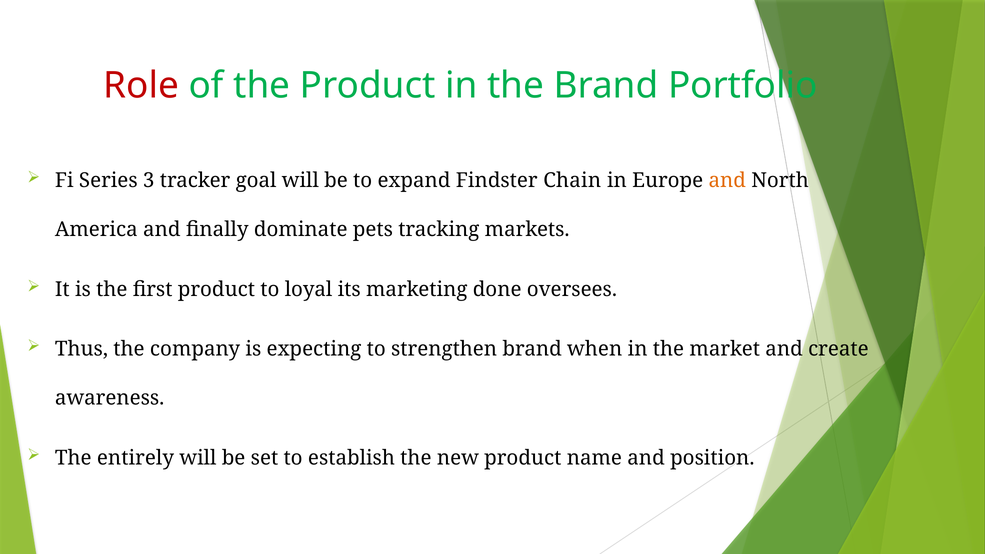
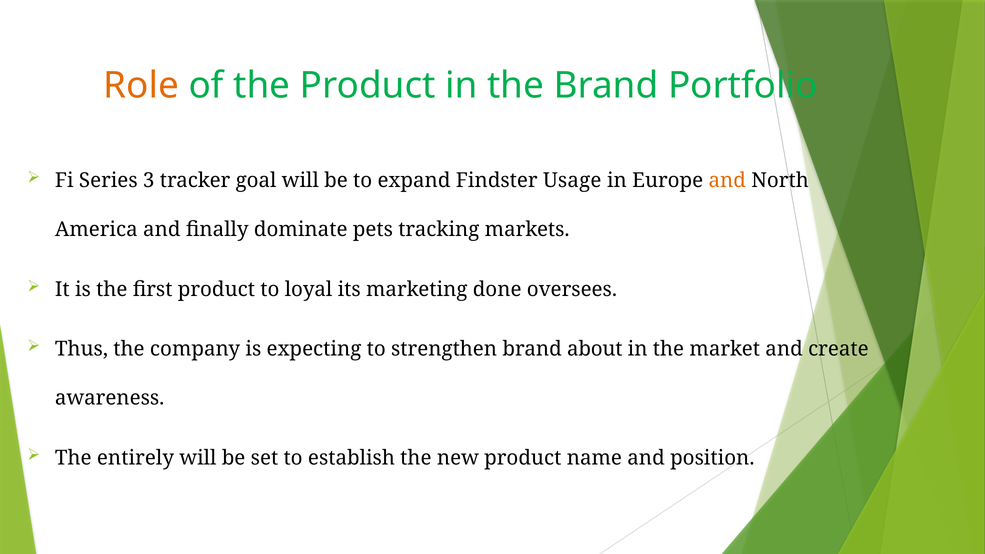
Role colour: red -> orange
Chain: Chain -> Usage
when: when -> about
